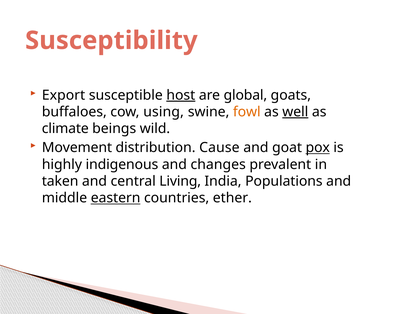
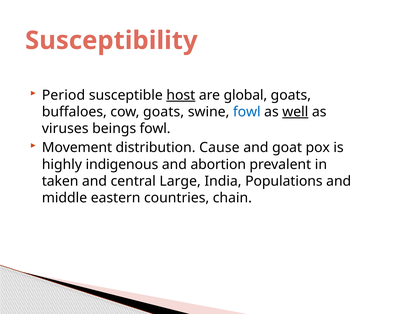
Export: Export -> Period
cow using: using -> goats
fowl at (247, 112) colour: orange -> blue
climate: climate -> viruses
beings wild: wild -> fowl
pox underline: present -> none
changes: changes -> abortion
Living: Living -> Large
eastern underline: present -> none
ether: ether -> chain
